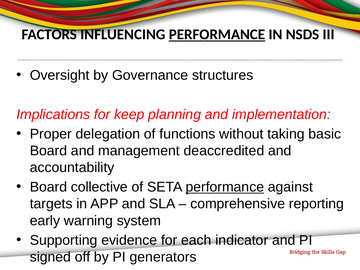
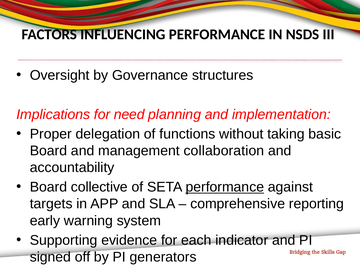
PERFORMANCE at (217, 35) underline: present -> none
keep: keep -> need
deaccredited: deaccredited -> collaboration
